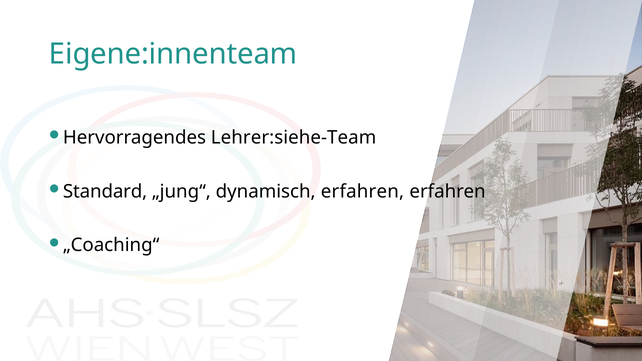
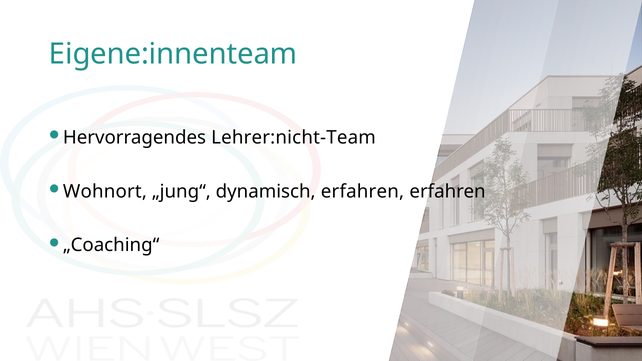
Lehrer:siehe-Team: Lehrer:siehe-Team -> Lehrer:nicht-Team
Standard: Standard -> Wohnort
